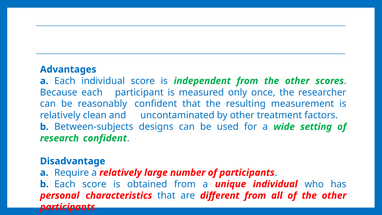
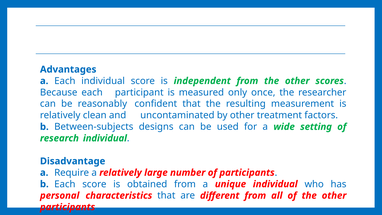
research confident: confident -> individual
